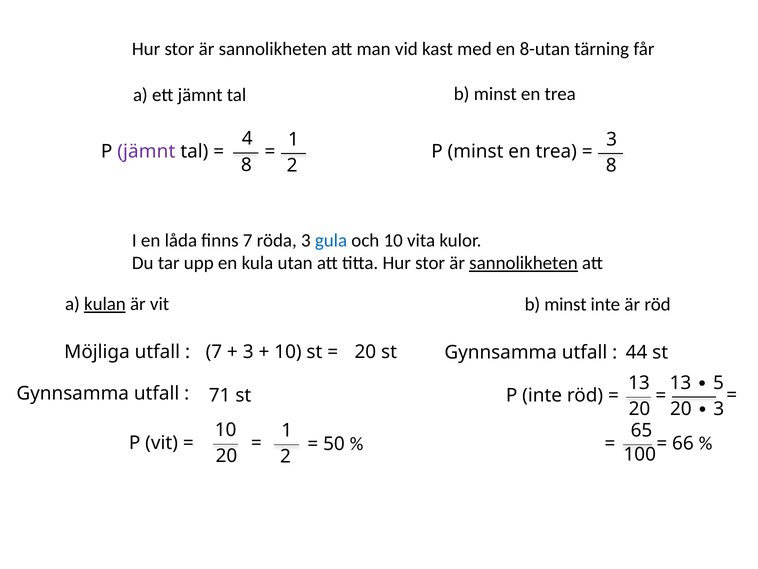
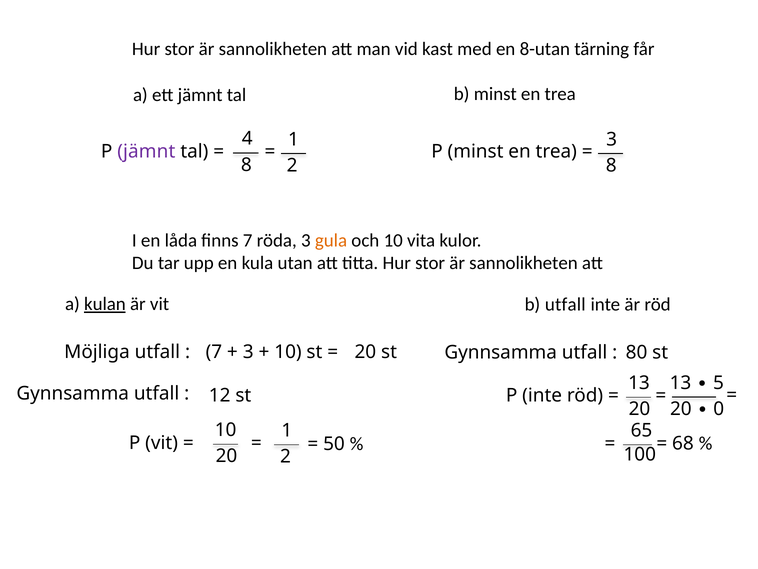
gula colour: blue -> orange
sannolikheten at (524, 263) underline: present -> none
vit b minst: minst -> utfall
44: 44 -> 80
71: 71 -> 12
20 3: 3 -> 0
66: 66 -> 68
